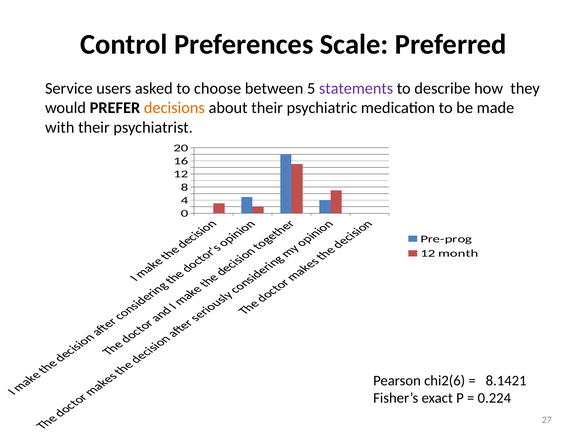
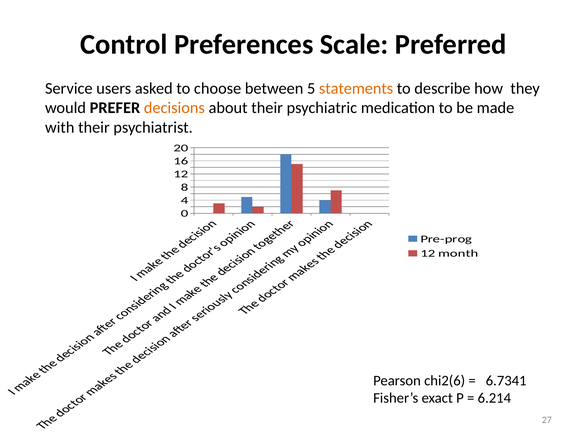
statements colour: purple -> orange
8.1421: 8.1421 -> 6.7341
0.224: 0.224 -> 6.214
